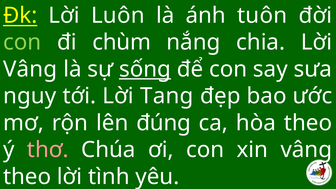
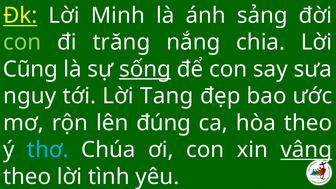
Luôn: Luôn -> Minh
tuôn: tuôn -> sảng
chùm: chùm -> trăng
Vâng at (30, 69): Vâng -> Cũng
thơ colour: pink -> light blue
vâng at (306, 150) underline: none -> present
